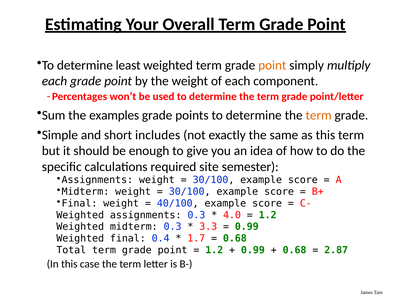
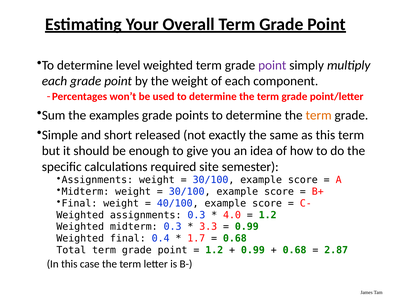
least: least -> level
point at (272, 65) colour: orange -> purple
includes: includes -> released
